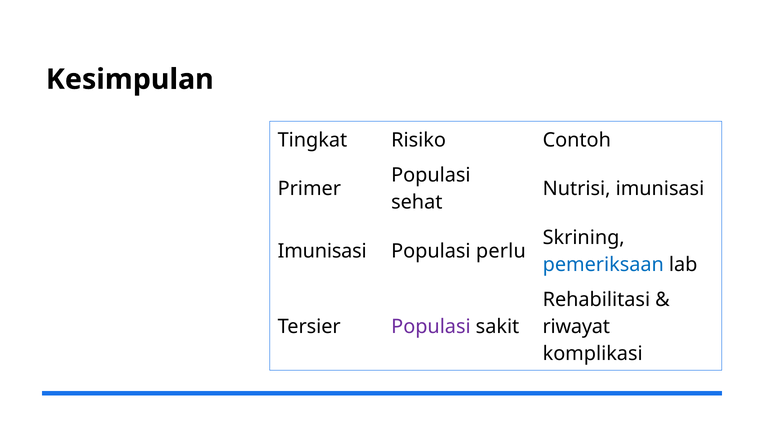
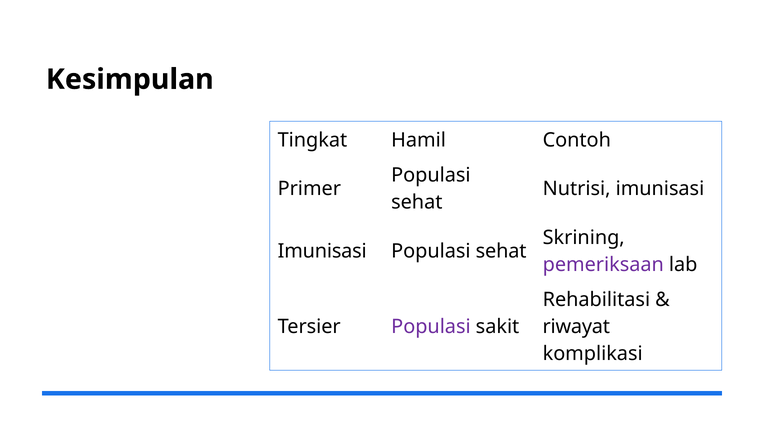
Risiko: Risiko -> Hamil
perlu at (501, 251): perlu -> sehat
pemeriksaan colour: blue -> purple
